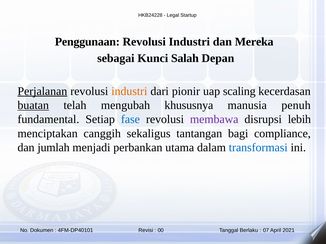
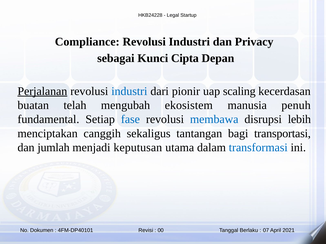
Penggunaan: Penggunaan -> Compliance
Mereka: Mereka -> Privacy
Salah: Salah -> Cipta
industri at (129, 91) colour: orange -> blue
buatan underline: present -> none
khususnya: khususnya -> ekosistem
membawa colour: purple -> blue
compliance: compliance -> transportasi
perbankan: perbankan -> keputusan
